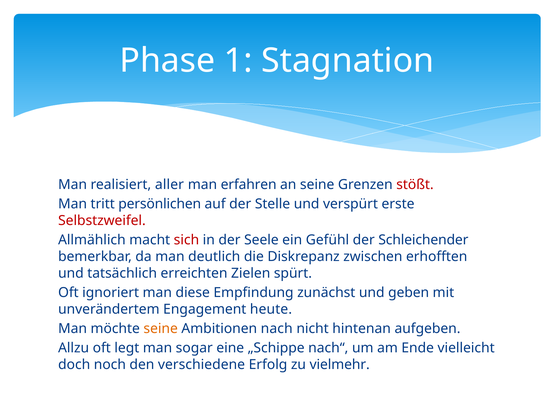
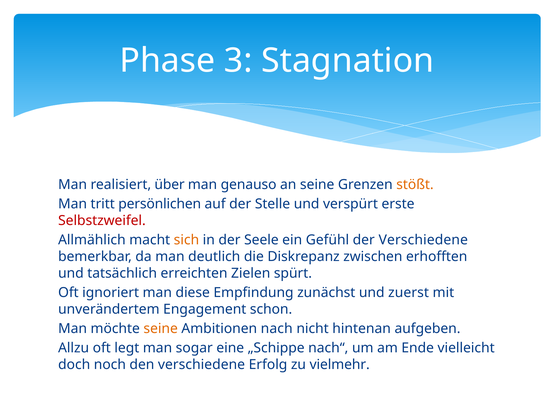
1: 1 -> 3
aller: aller -> über
erfahren: erfahren -> genauso
stößt colour: red -> orange
sich colour: red -> orange
der Schleichender: Schleichender -> Verschiedene
geben: geben -> zuerst
heute: heute -> schon
